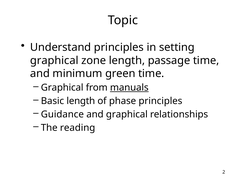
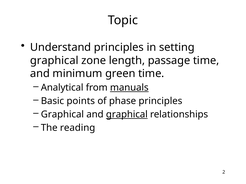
Graphical at (62, 88): Graphical -> Analytical
Basic length: length -> points
Guidance at (62, 115): Guidance -> Graphical
graphical at (127, 115) underline: none -> present
